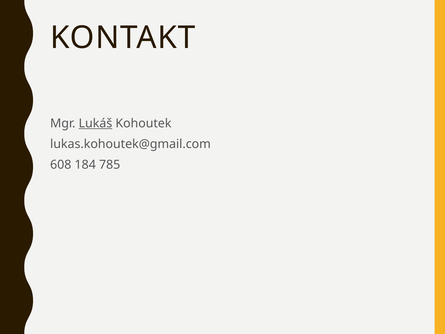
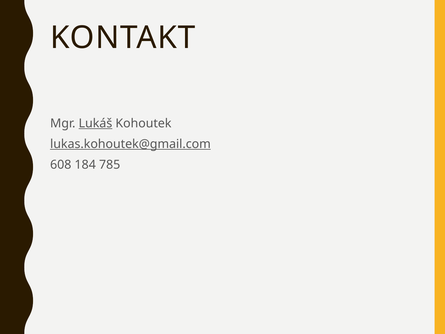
lukas.kohoutek@gmail.com underline: none -> present
